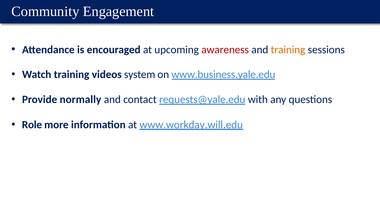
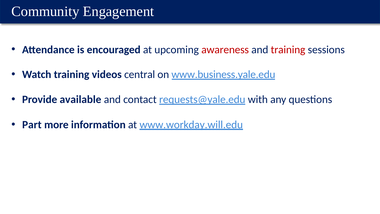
training at (288, 50) colour: orange -> red
system: system -> central
normally: normally -> available
Role: Role -> Part
